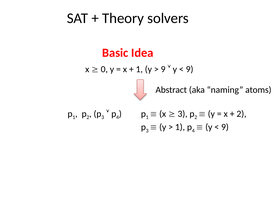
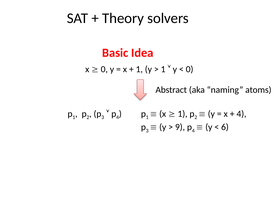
9 at (163, 69): 9 -> 1
9 at (190, 69): 9 -> 0
3 at (183, 114): 3 -> 1
2 at (241, 114): 2 -> 4
1 at (180, 127): 1 -> 9
9 at (225, 127): 9 -> 6
